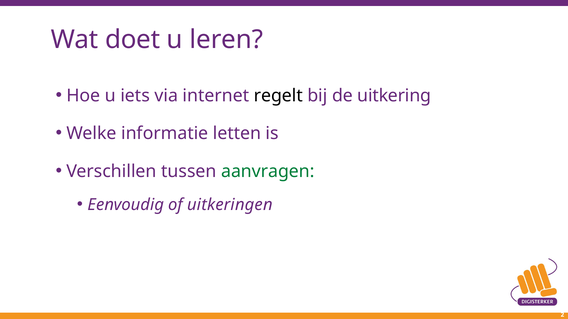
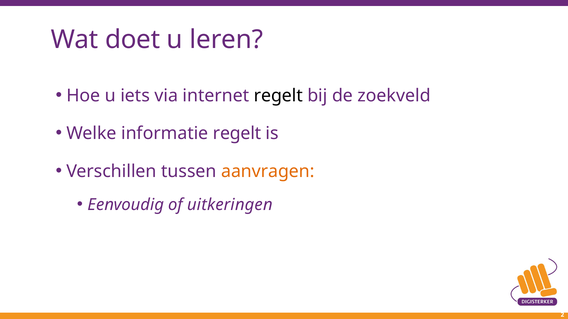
uitkering: uitkering -> zoekveld
informatie letten: letten -> regelt
aanvragen colour: green -> orange
